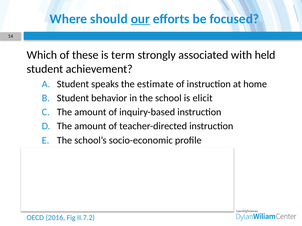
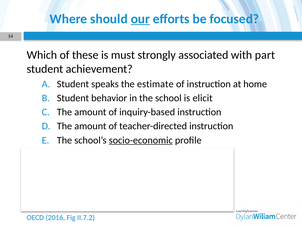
term: term -> must
held: held -> part
socio-economic at (141, 141) underline: none -> present
